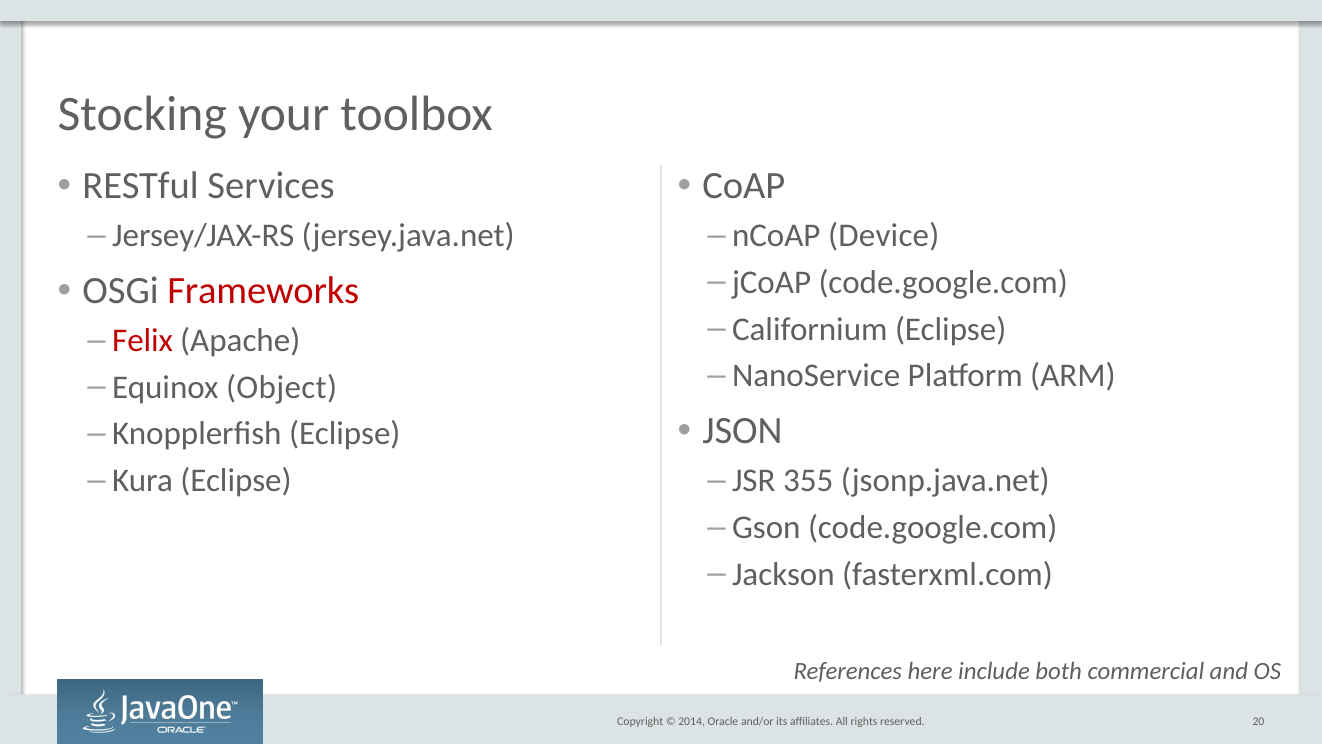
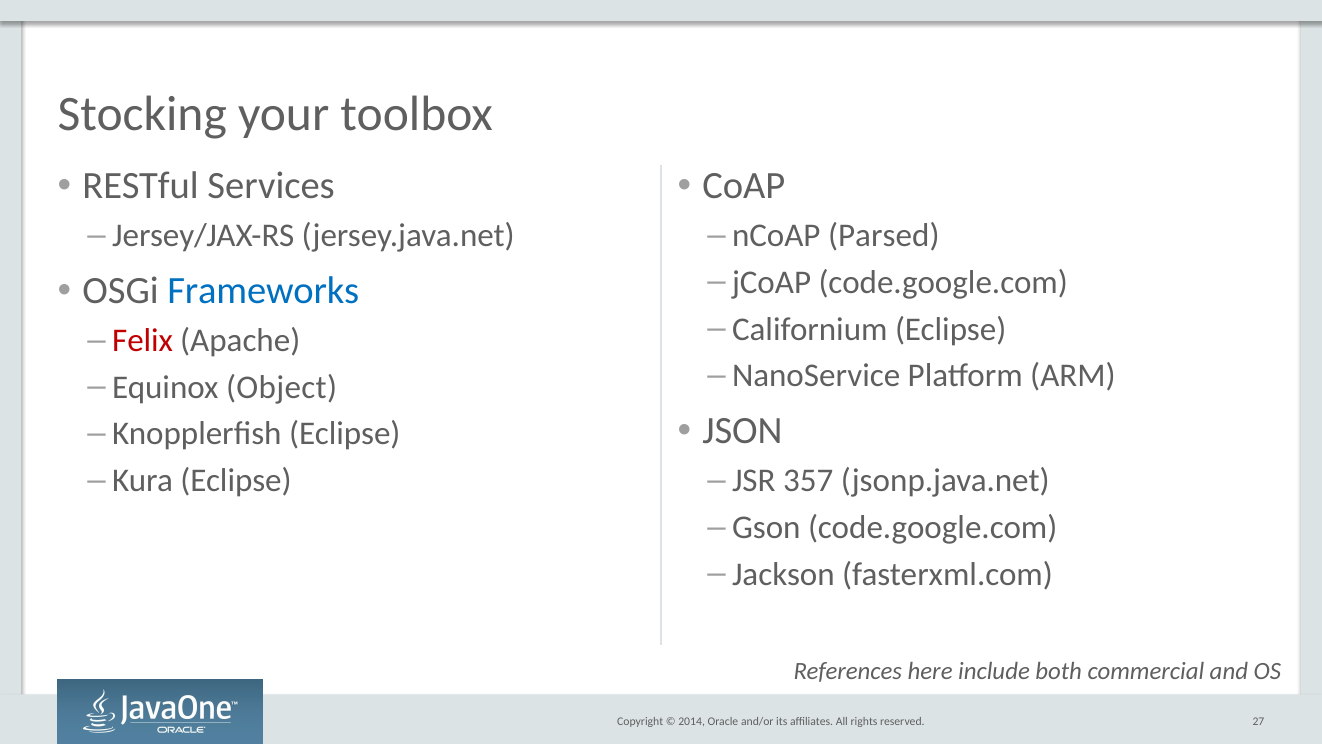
Device: Device -> Parsed
Frameworks colour: red -> blue
355: 355 -> 357
20: 20 -> 27
